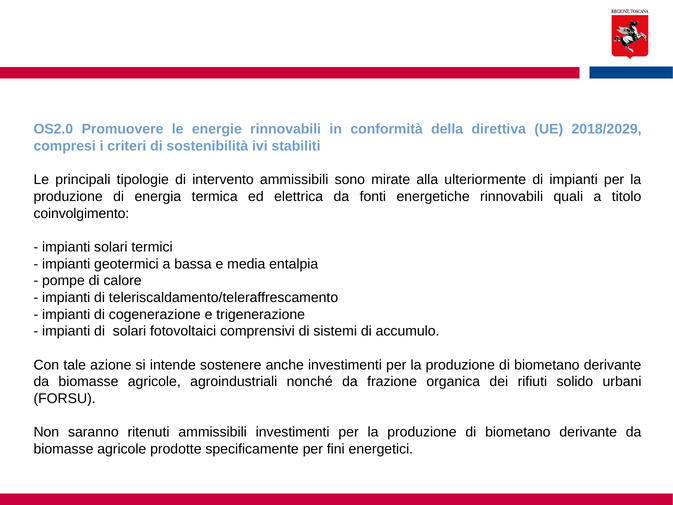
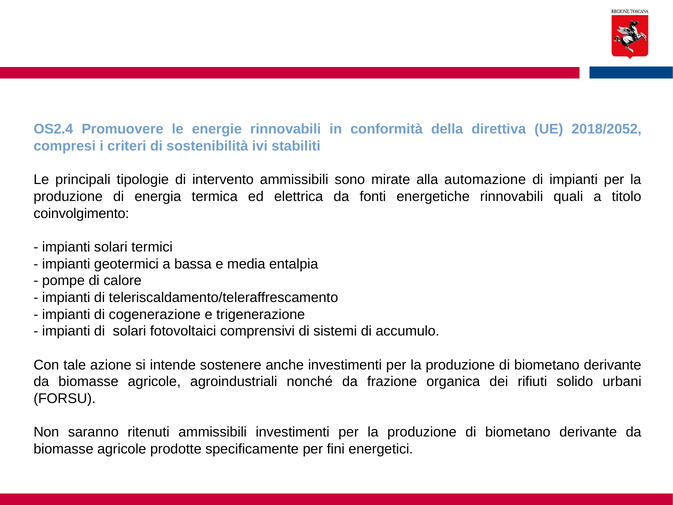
OS2.0: OS2.0 -> OS2.4
2018/2029: 2018/2029 -> 2018/2052
ulteriormente: ulteriormente -> automazione
